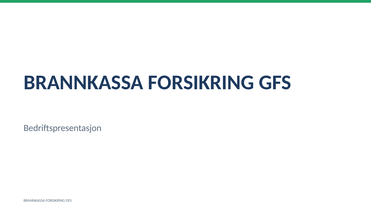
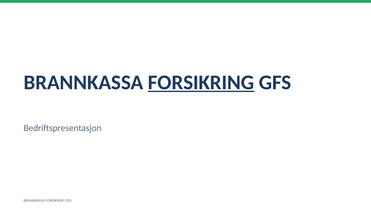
FORSIKRING at (201, 82) underline: none -> present
